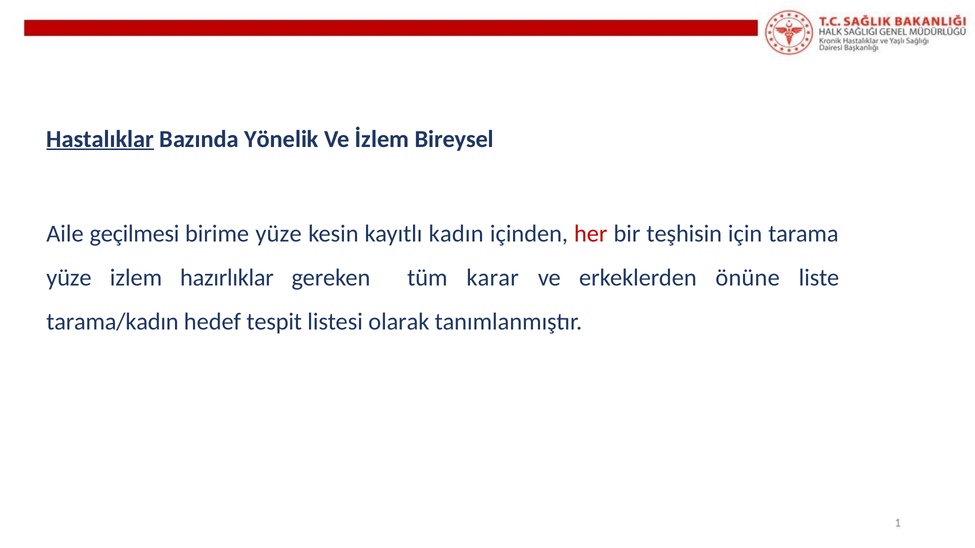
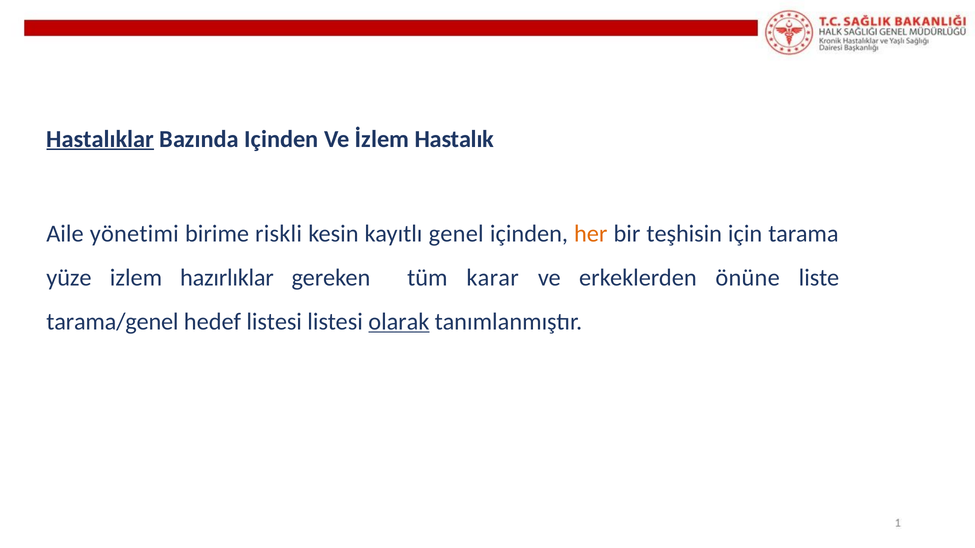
Bazında Yönelik: Yönelik -> Içinden
Bireysel: Bireysel -> Hastalık
geçilmesi: geçilmesi -> yönetimi
birime yüze: yüze -> riskli
kadın: kadın -> genel
her colour: red -> orange
tarama/kadın: tarama/kadın -> tarama/genel
hedef tespit: tespit -> listesi
olarak underline: none -> present
